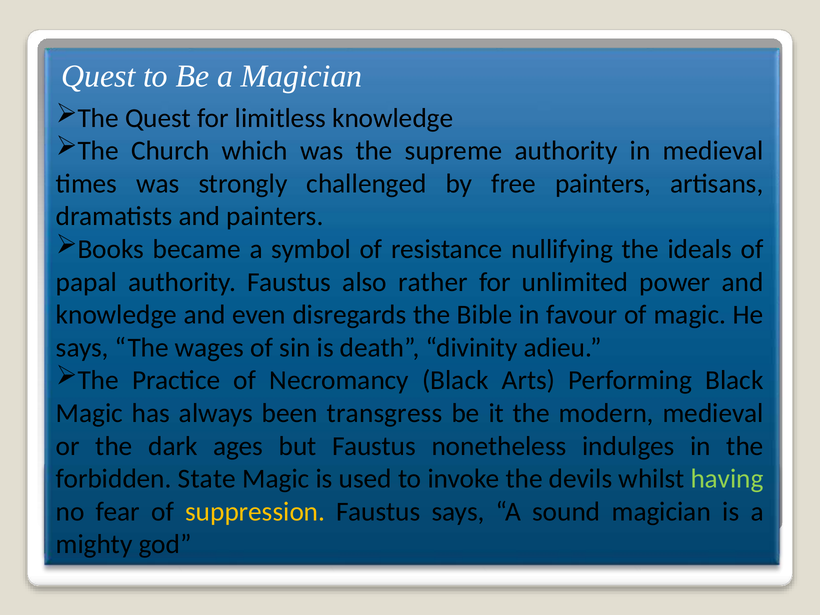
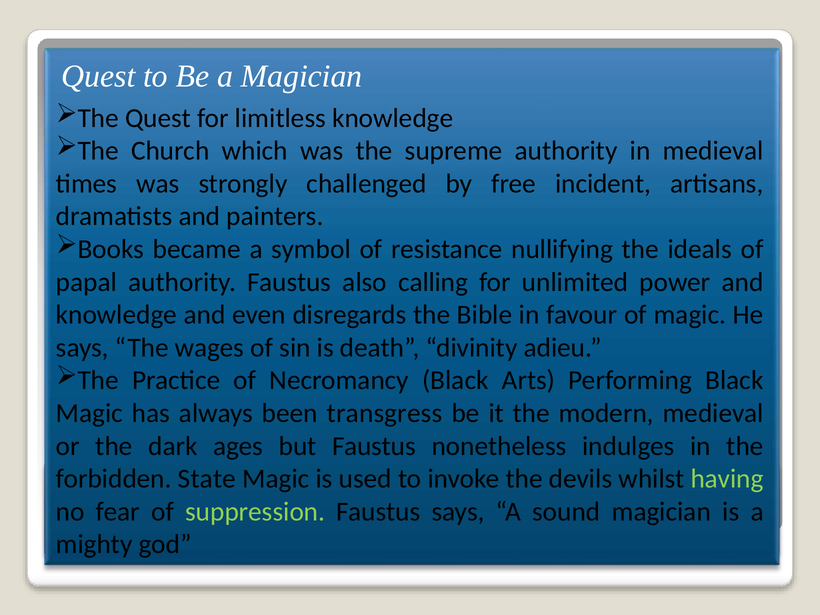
free painters: painters -> incident
rather: rather -> calling
suppression colour: yellow -> light green
